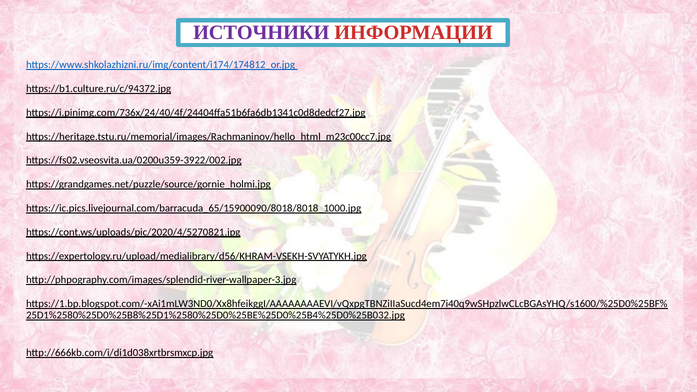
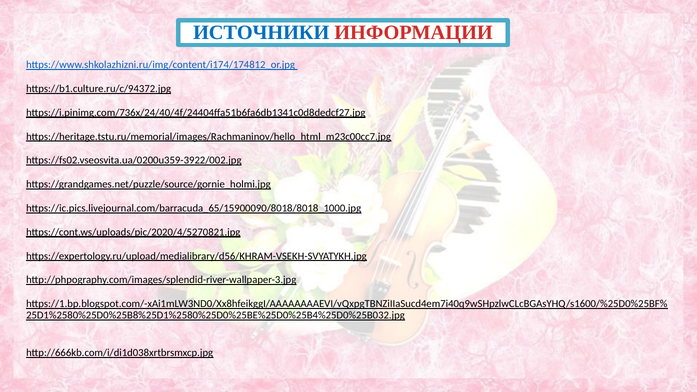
ИСТОЧНИКИ colour: purple -> blue
